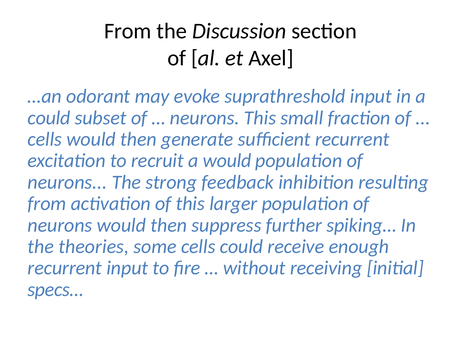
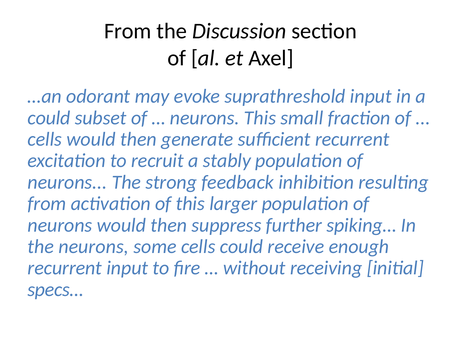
a would: would -> stably
the theories: theories -> neurons
